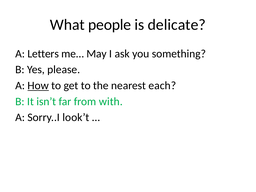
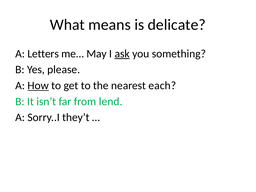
people: people -> means
ask underline: none -> present
with: with -> lend
look’t: look’t -> they’t
